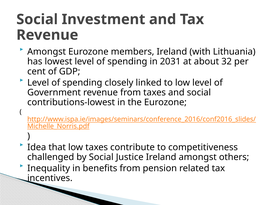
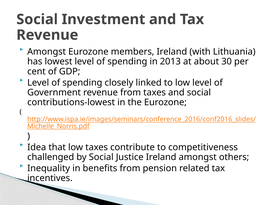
2031: 2031 -> 2013
32: 32 -> 30
